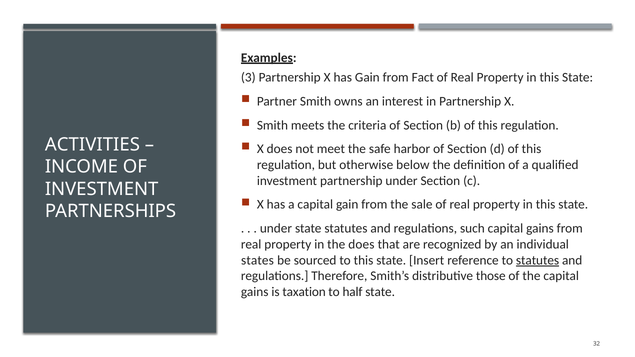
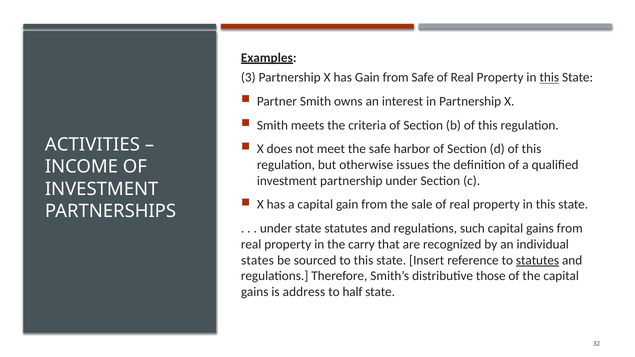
from Fact: Fact -> Safe
this at (549, 78) underline: none -> present
below: below -> issues
the does: does -> carry
taxation: taxation -> address
